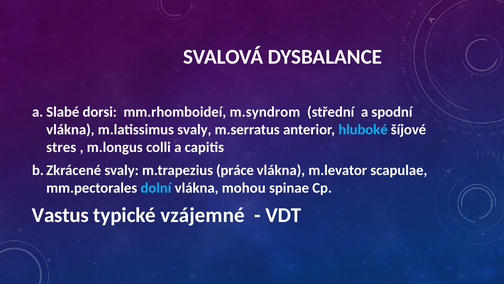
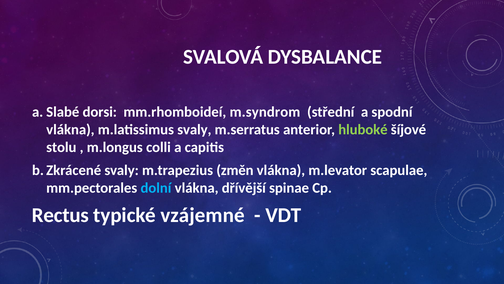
hluboké colour: light blue -> light green
stres: stres -> stolu
práce: práce -> změn
mohou: mohou -> dřívější
Vastus: Vastus -> Rectus
